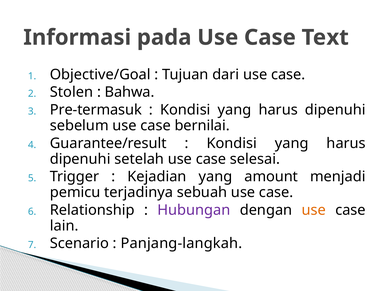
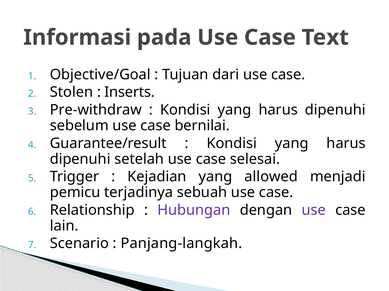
Bahwa: Bahwa -> Inserts
Pre-termasuk: Pre-termasuk -> Pre-withdraw
amount: amount -> allowed
use at (314, 211) colour: orange -> purple
